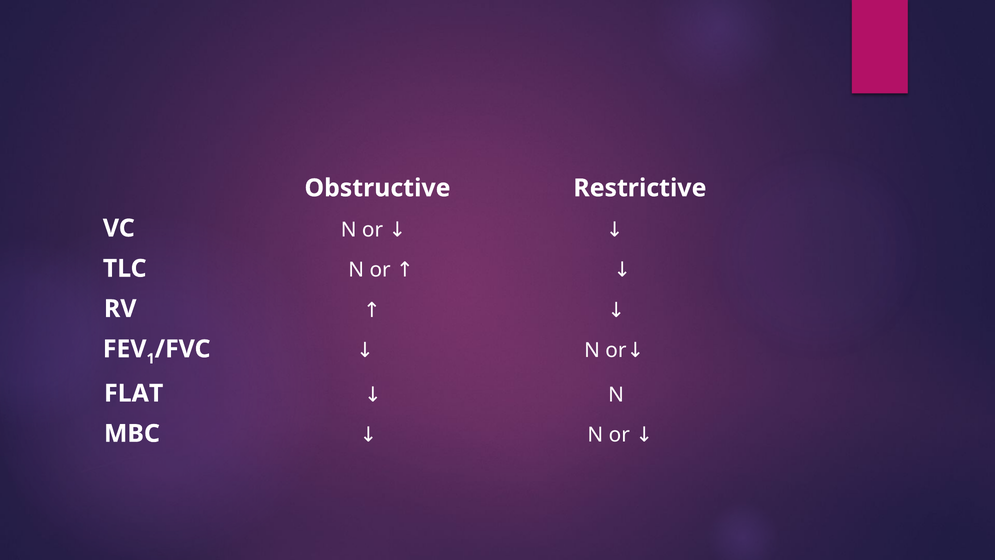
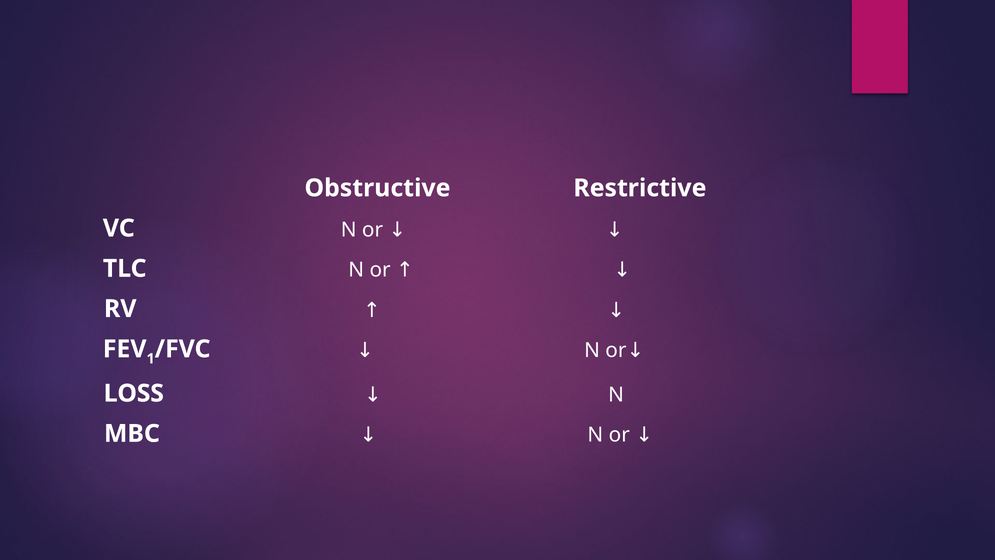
FLAT: FLAT -> LOSS
